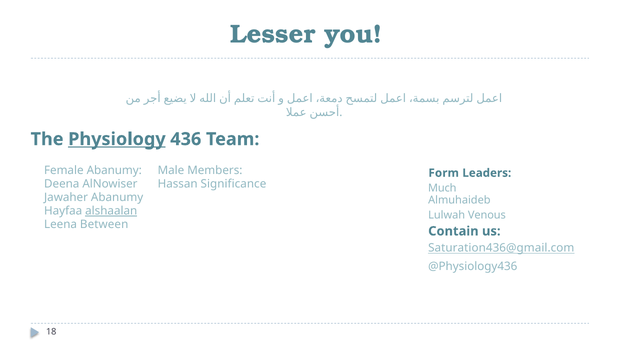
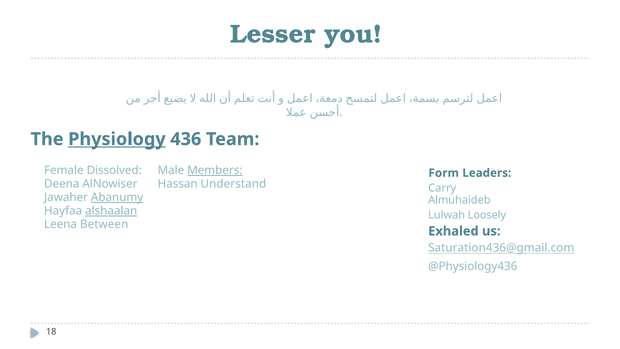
Female Abanumy: Abanumy -> Dissolved
Members underline: none -> present
Significance: Significance -> Understand
Much: Much -> Carry
Abanumy at (117, 197) underline: none -> present
Venous: Venous -> Loosely
Contain: Contain -> Exhaled
